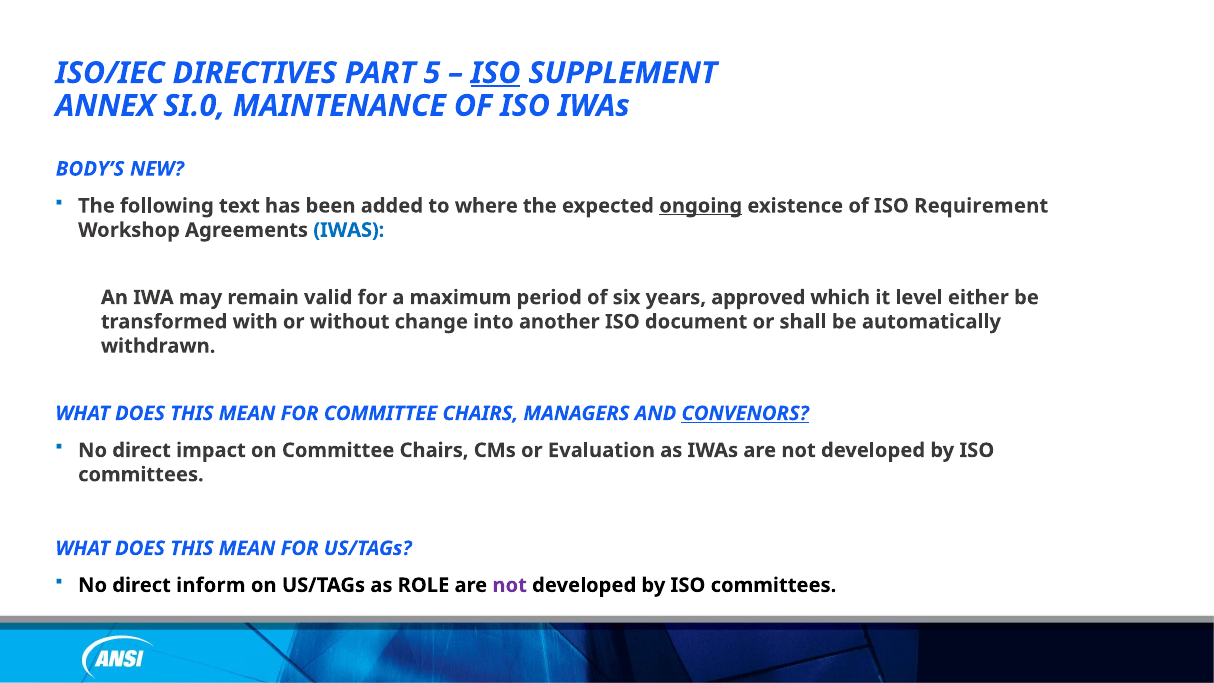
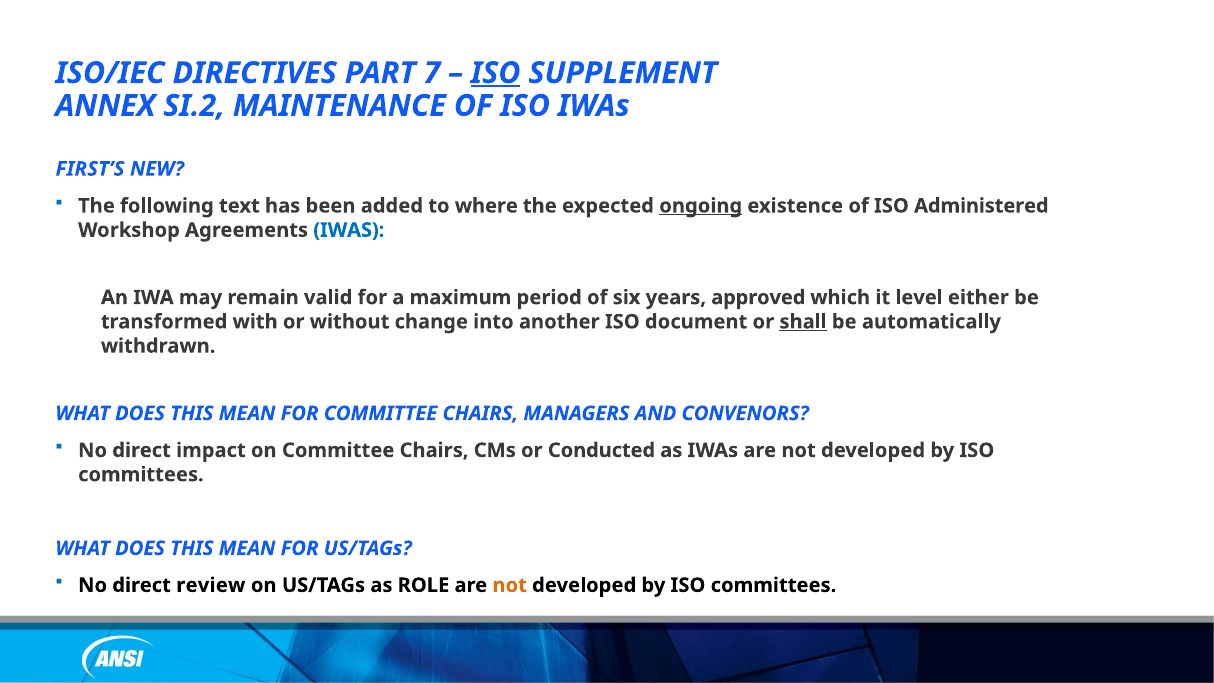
5: 5 -> 7
SI.0: SI.0 -> SI.2
BODY’S: BODY’S -> FIRST’S
Requirement: Requirement -> Administered
shall underline: none -> present
CONVENORS underline: present -> none
Evaluation: Evaluation -> Conducted
inform: inform -> review
not at (510, 585) colour: purple -> orange
